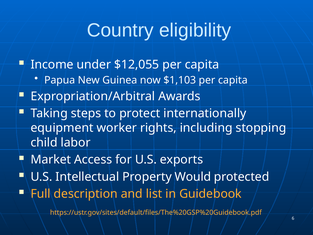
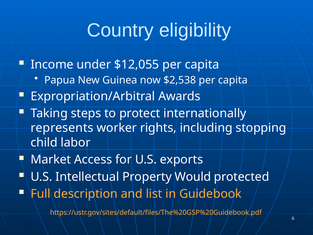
$1,103: $1,103 -> $2,538
equipment: equipment -> represents
